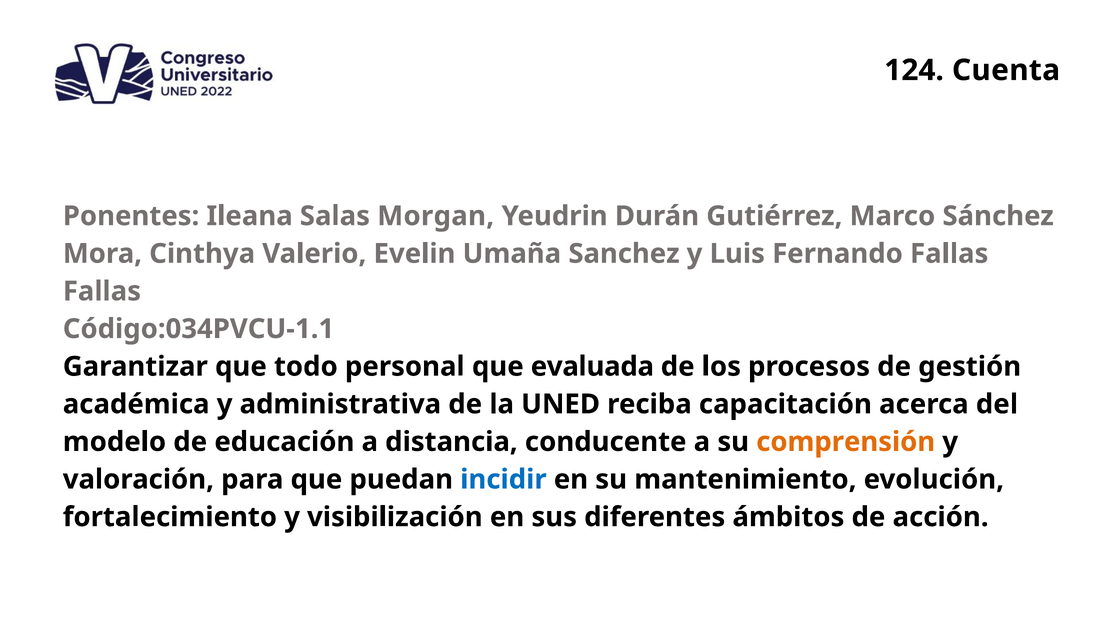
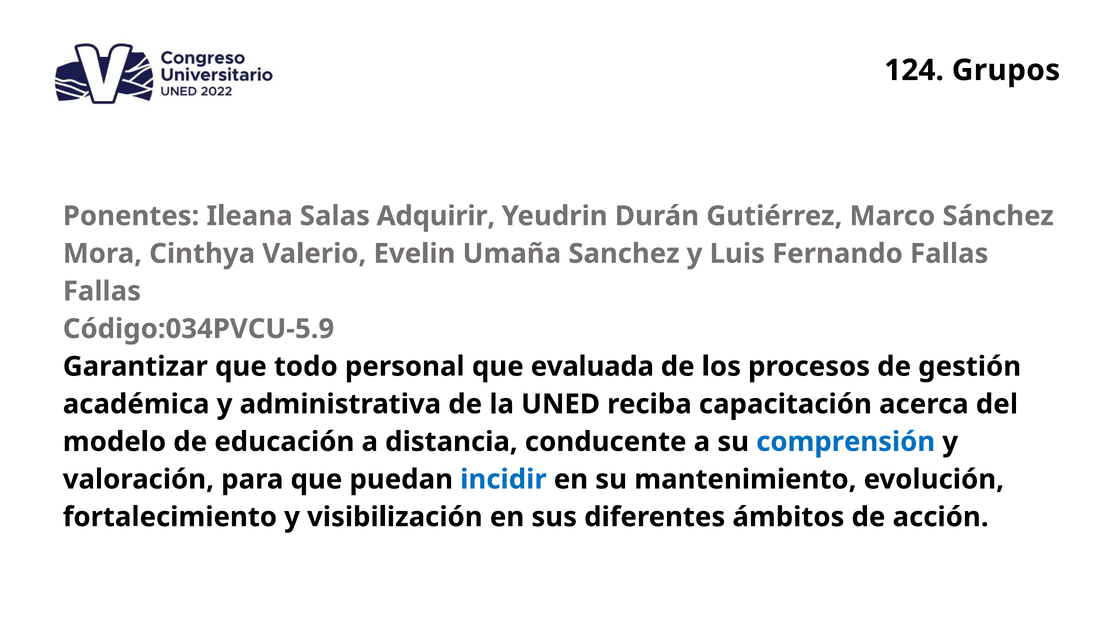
Cuenta: Cuenta -> Grupos
Morgan: Morgan -> Adquirir
Código:034PVCU-1.1: Código:034PVCU-1.1 -> Código:034PVCU-5.9
comprensión colour: orange -> blue
